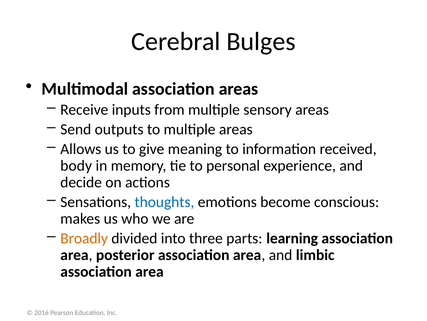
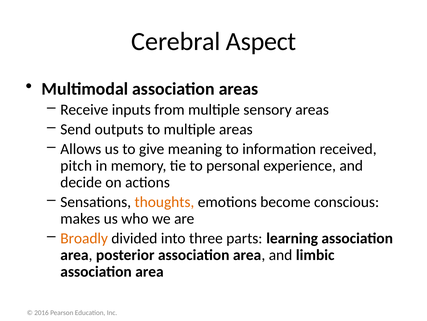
Bulges: Bulges -> Aspect
body: body -> pitch
thoughts colour: blue -> orange
